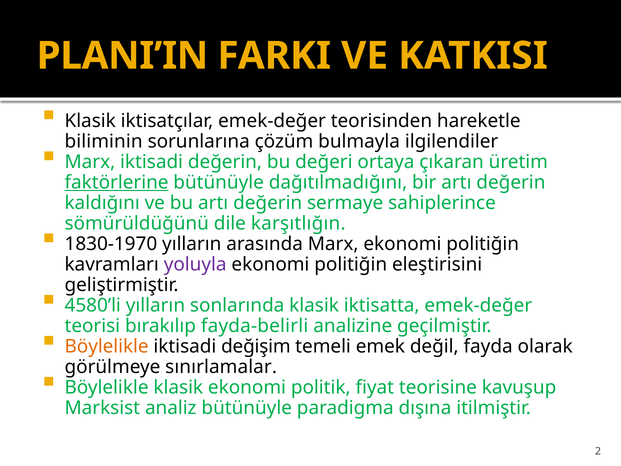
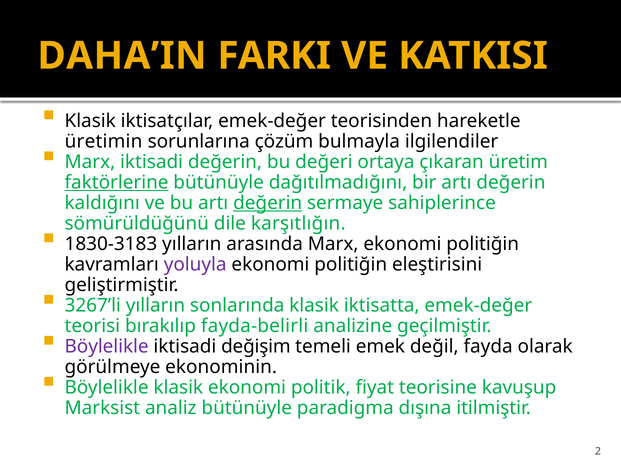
PLANI’IN: PLANI’IN -> DAHA’IN
biliminin: biliminin -> üretimin
değerin at (268, 203) underline: none -> present
1830-1970: 1830-1970 -> 1830-3183
4580’li: 4580’li -> 3267’li
Böylelikle at (107, 346) colour: orange -> purple
sınırlamalar: sınırlamalar -> ekonominin
